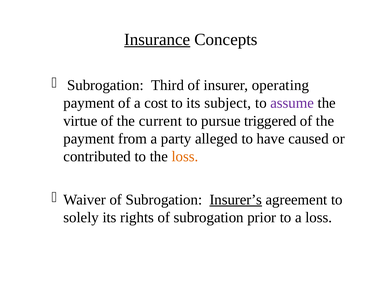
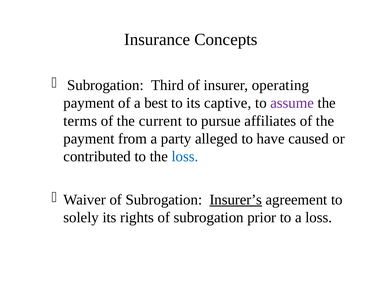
Insurance underline: present -> none
cost: cost -> best
subject: subject -> captive
virtue: virtue -> terms
triggered: triggered -> affiliates
loss at (185, 156) colour: orange -> blue
